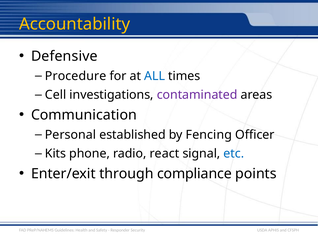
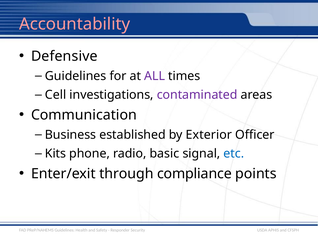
Accountability colour: yellow -> pink
Procedure at (76, 76): Procedure -> Guidelines
ALL colour: blue -> purple
Personal: Personal -> Business
Fencing: Fencing -> Exterior
react: react -> basic
